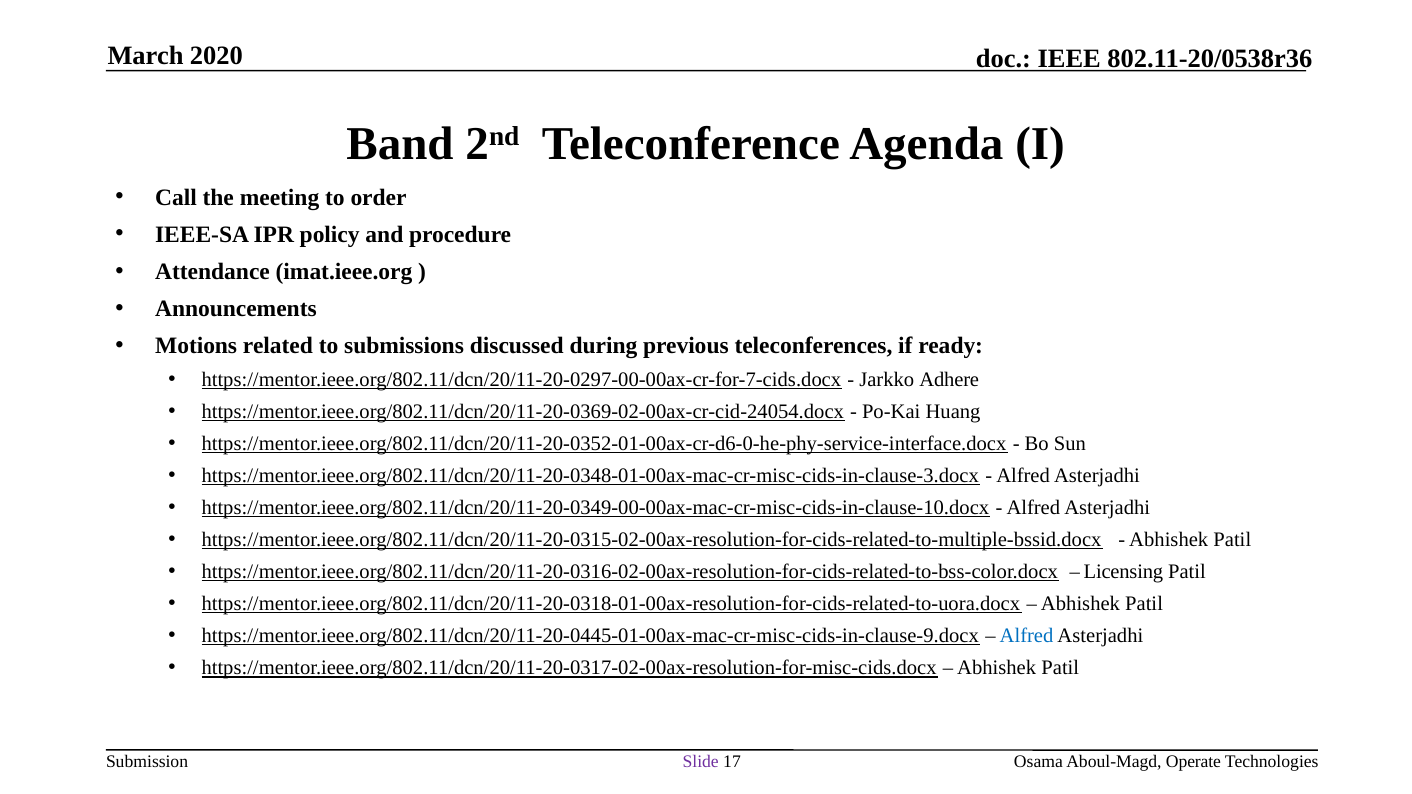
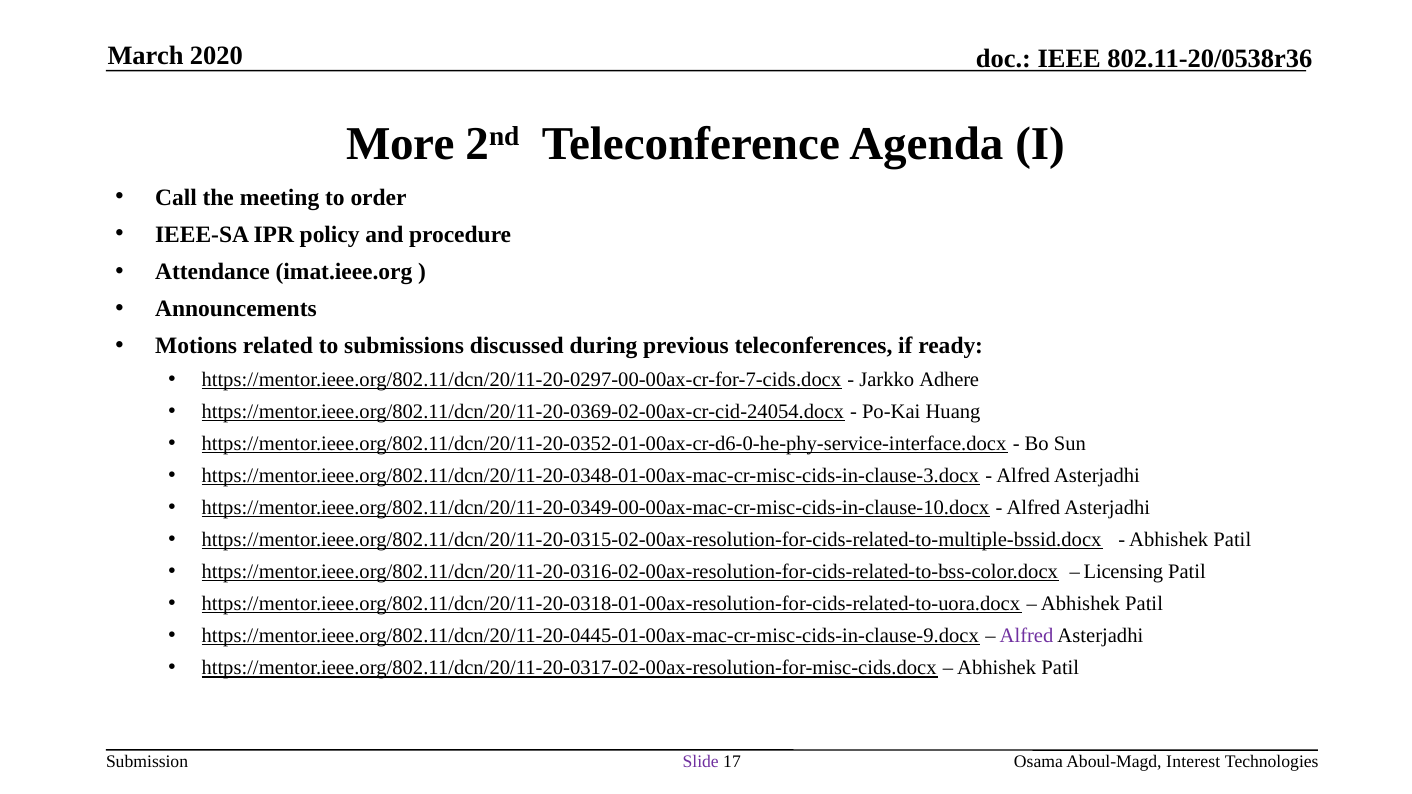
Band: Band -> More
Alfred at (1027, 636) colour: blue -> purple
Operate: Operate -> Interest
